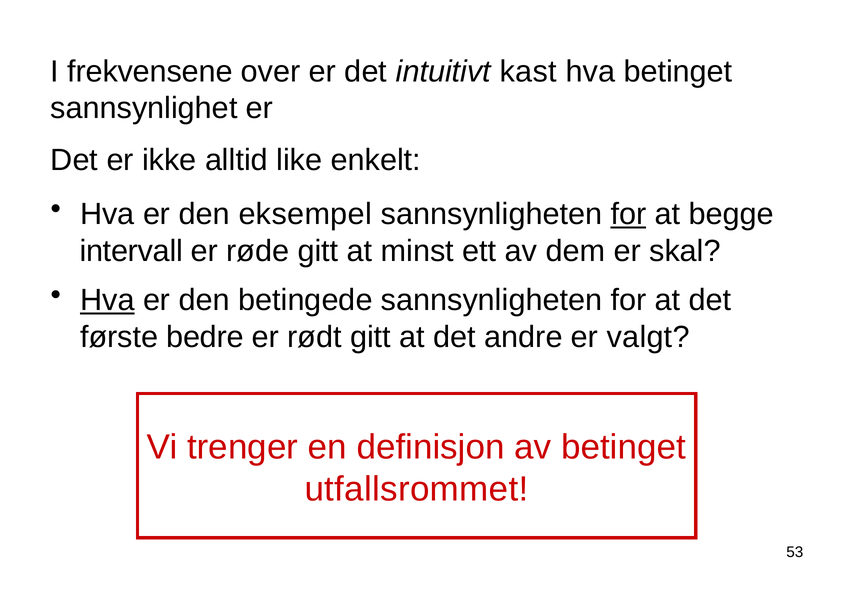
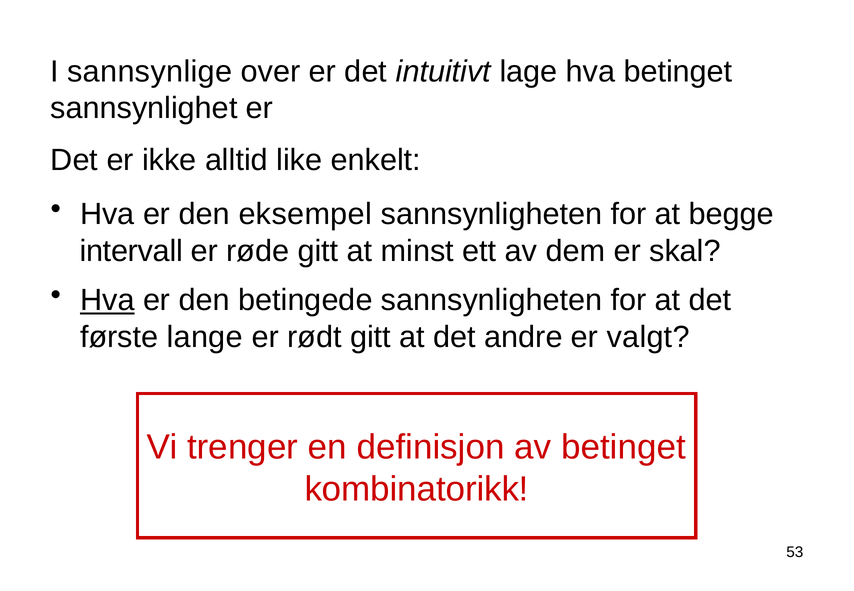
frekvensene: frekvensene -> sannsynlige
kast: kast -> lage
for at (628, 214) underline: present -> none
bedre: bedre -> lange
utfallsrommet: utfallsrommet -> kombinatorikk
